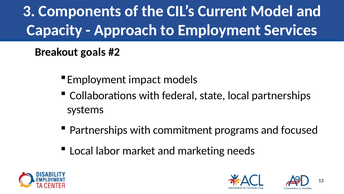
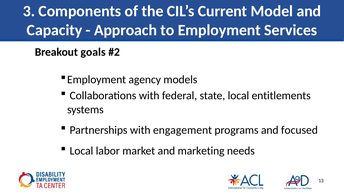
impact: impact -> agency
local partnerships: partnerships -> entitlements
commitment: commitment -> engagement
